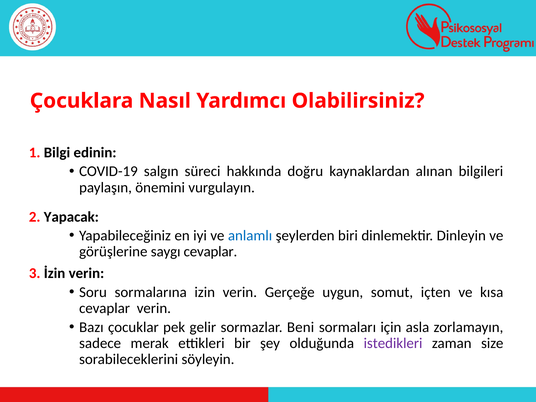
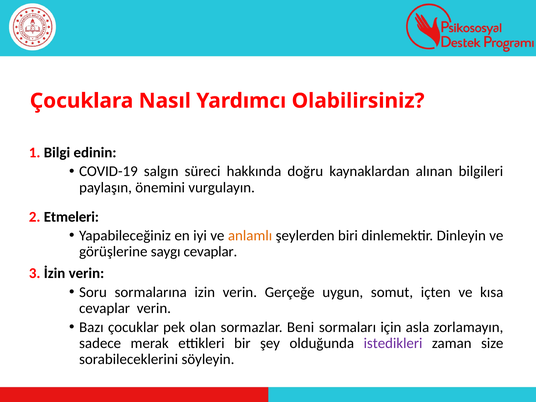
Yapacak: Yapacak -> Etmeleri
anlamlı colour: blue -> orange
gelir: gelir -> olan
